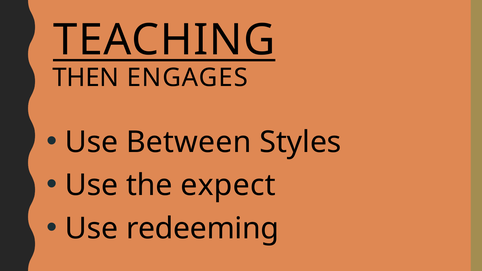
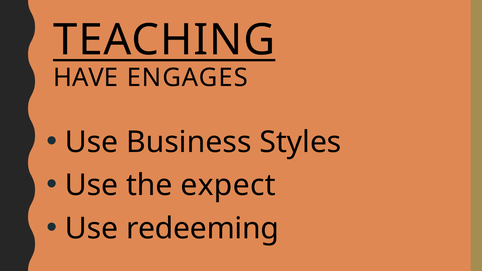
THEN: THEN -> HAVE
Between: Between -> Business
